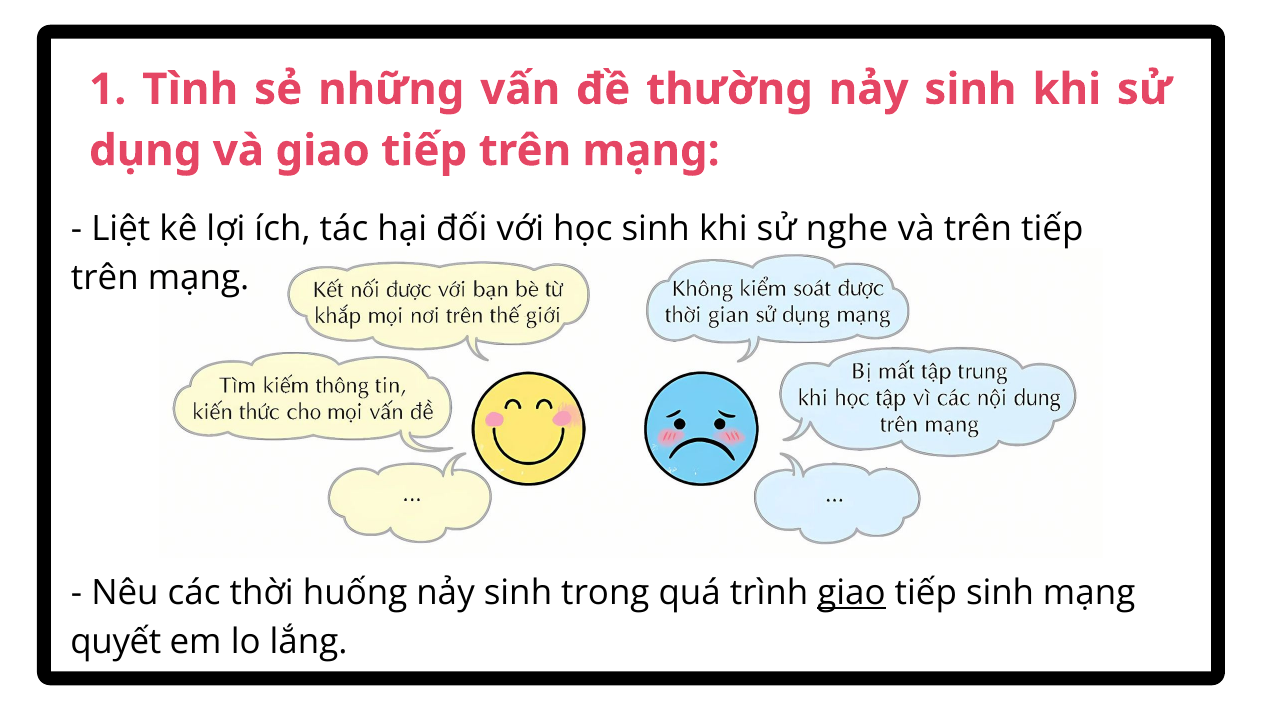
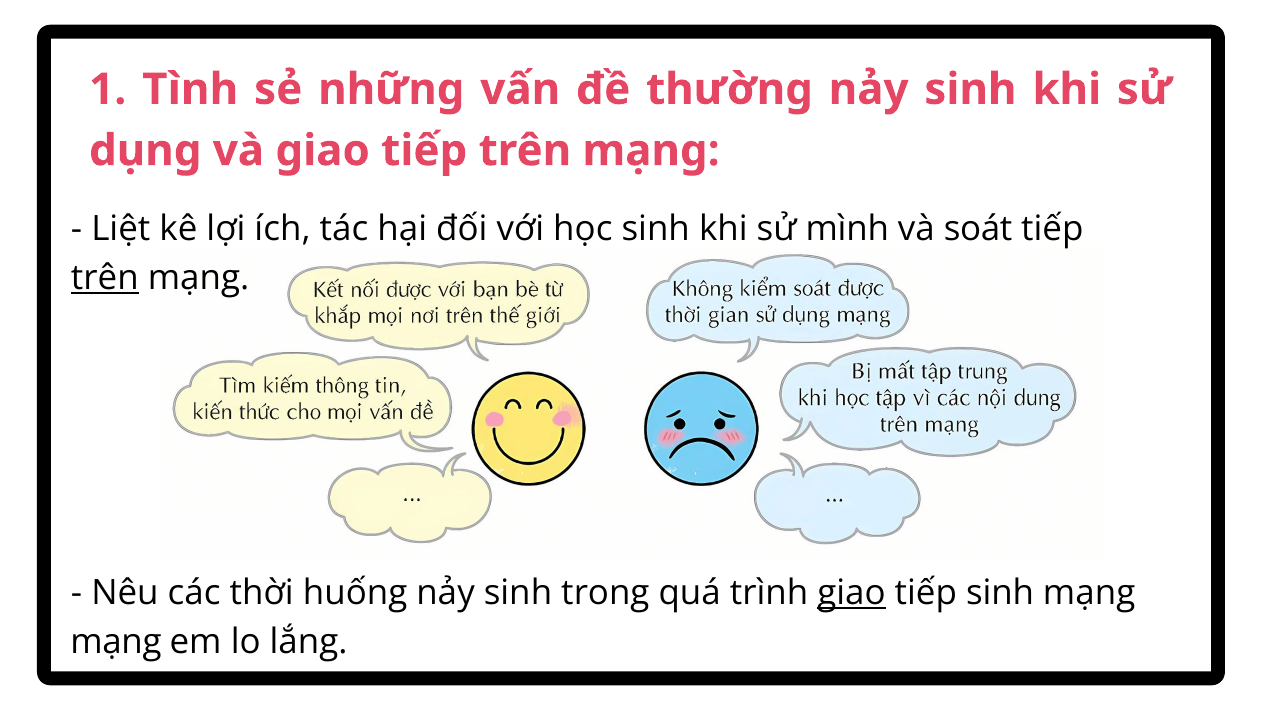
nghe: nghe -> mình
và trên: trên -> soát
trên at (105, 278) underline: none -> present
quyết at (116, 642): quyết -> mạng
